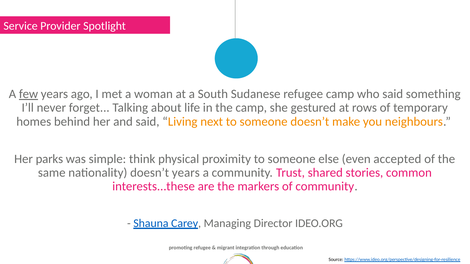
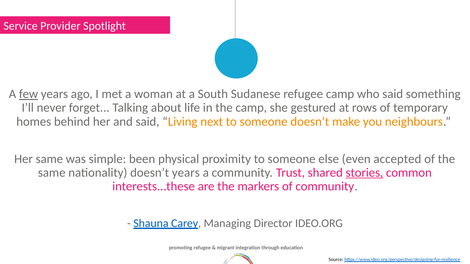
Her parks: parks -> same
think: think -> been
stories underline: none -> present
